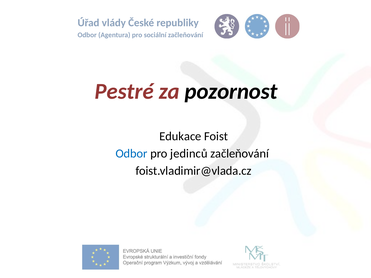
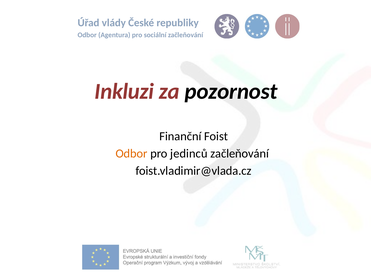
Pestré: Pestré -> Inkluzi
Edukace: Edukace -> Finanční
Odbor at (132, 154) colour: blue -> orange
